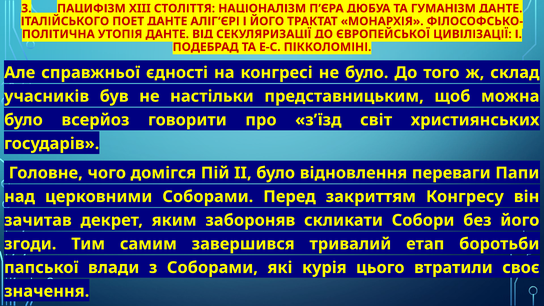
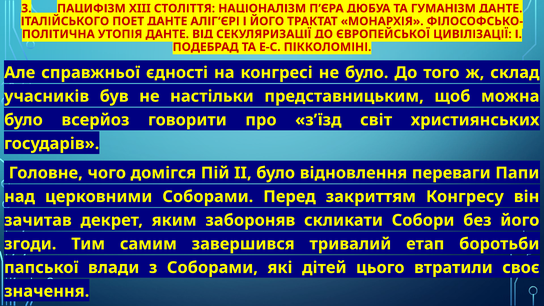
курія: курія -> дітей
